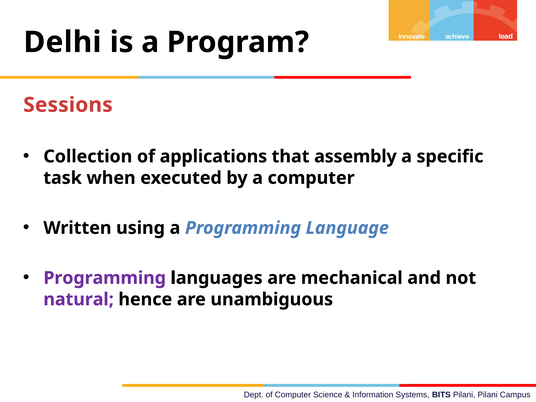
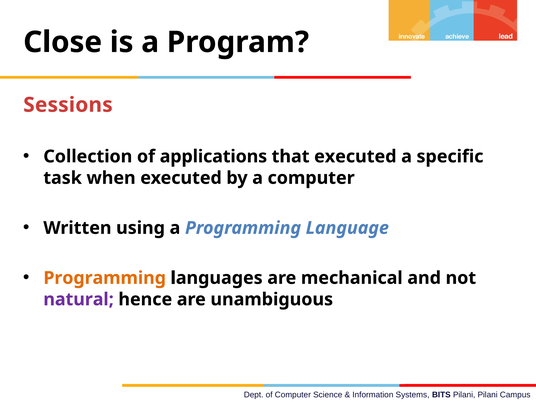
Delhi: Delhi -> Close
that assembly: assembly -> executed
Programming at (105, 278) colour: purple -> orange
